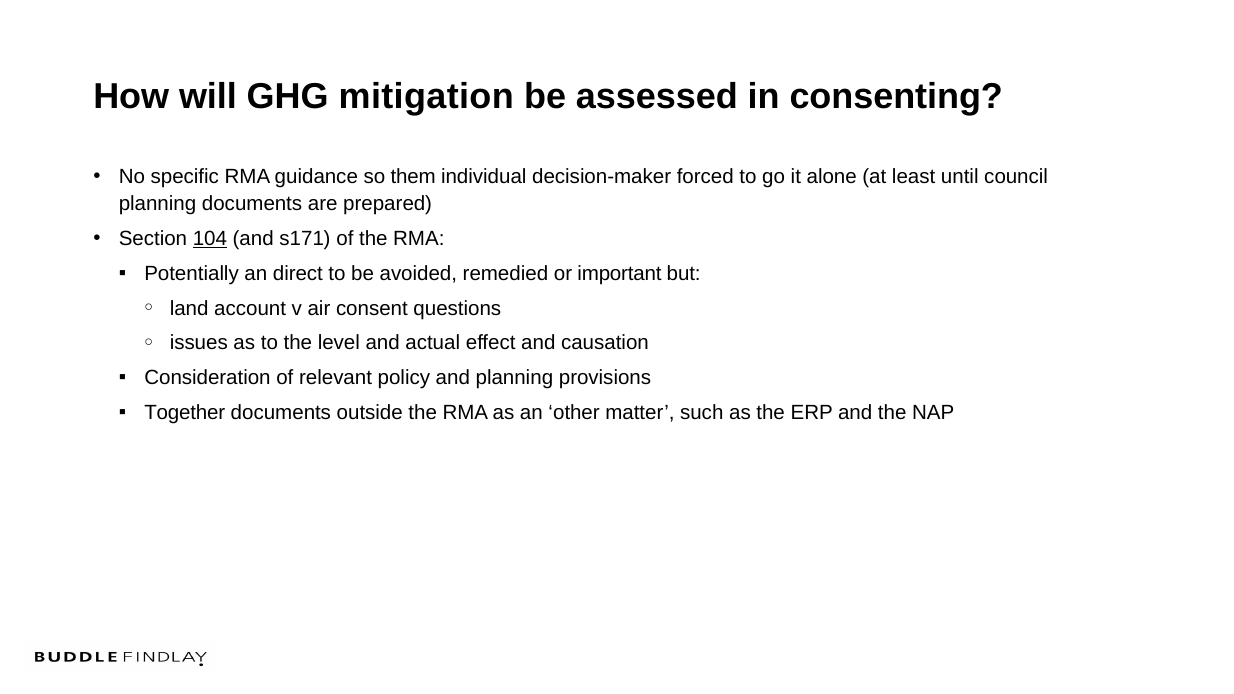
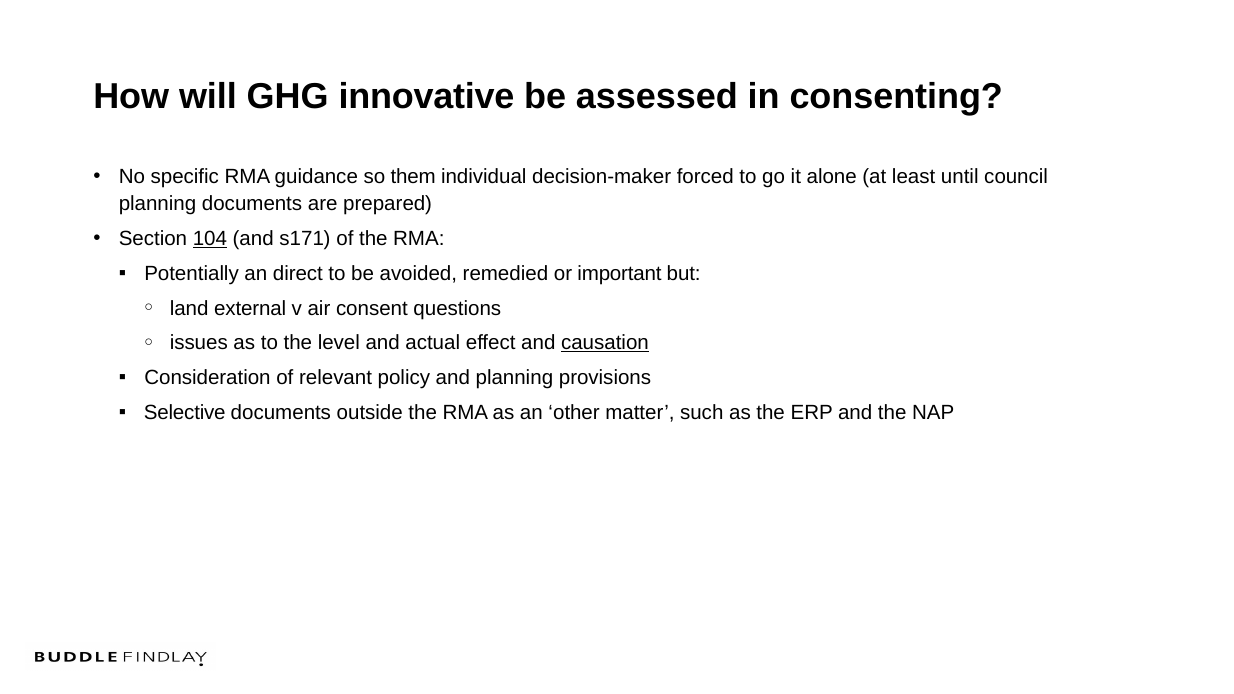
mitigation: mitigation -> innovative
account: account -> external
causation underline: none -> present
Together: Together -> Selective
